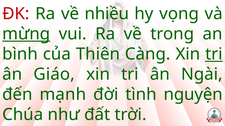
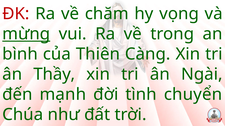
nhiều: nhiều -> chăm
tri at (214, 54) underline: present -> none
Giáo: Giáo -> Thầy
nguyện: nguyện -> chuyển
